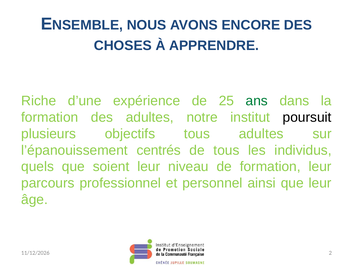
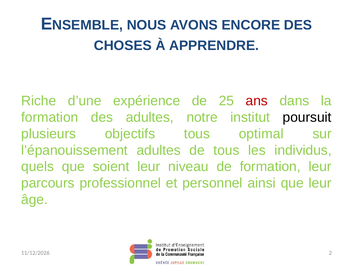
ans colour: green -> red
tous adultes: adultes -> optimal
l’épanouissement centrés: centrés -> adultes
